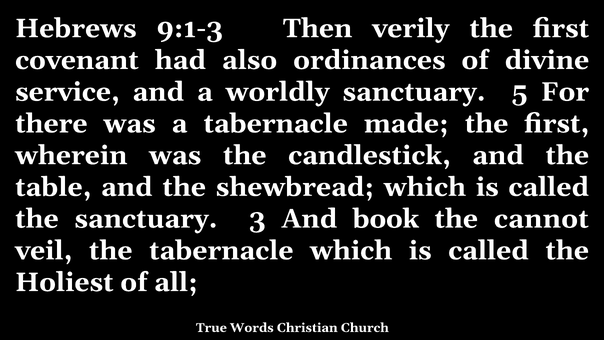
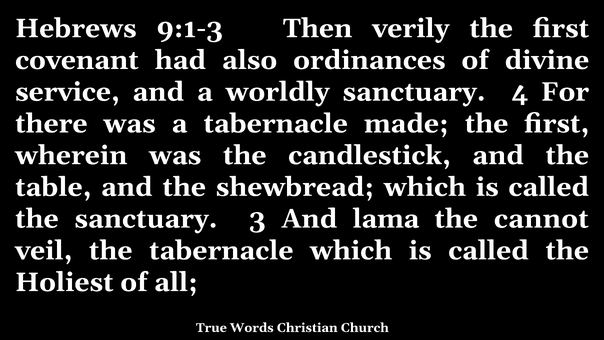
5: 5 -> 4
book: book -> lama
